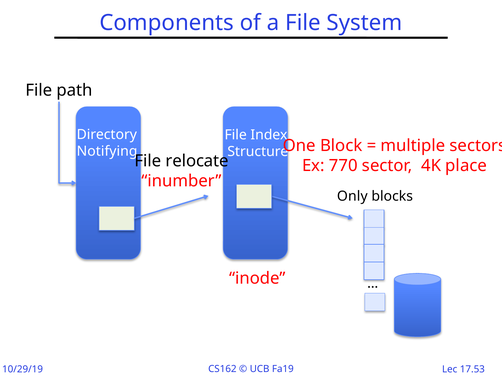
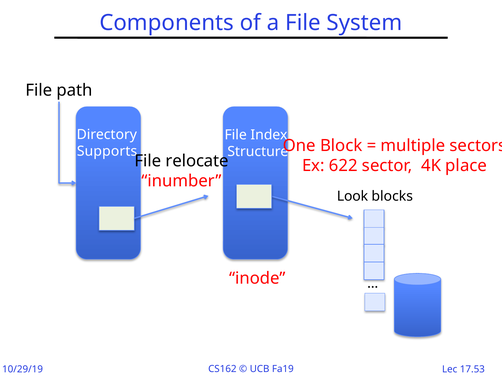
Notifying: Notifying -> Supports
770: 770 -> 622
Only: Only -> Look
